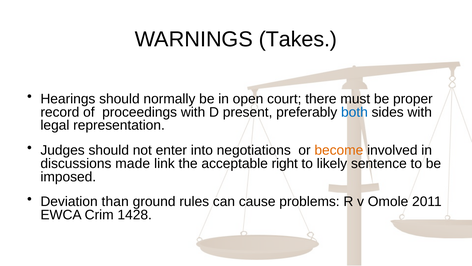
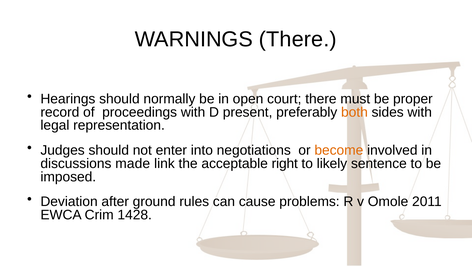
WARNINGS Takes: Takes -> There
both colour: blue -> orange
than: than -> after
